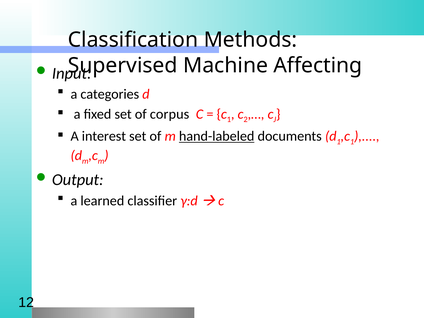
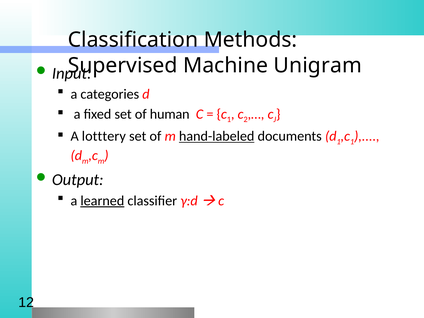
Affecting: Affecting -> Unigram
corpus: corpus -> human
interest: interest -> lotttery
learned underline: none -> present
